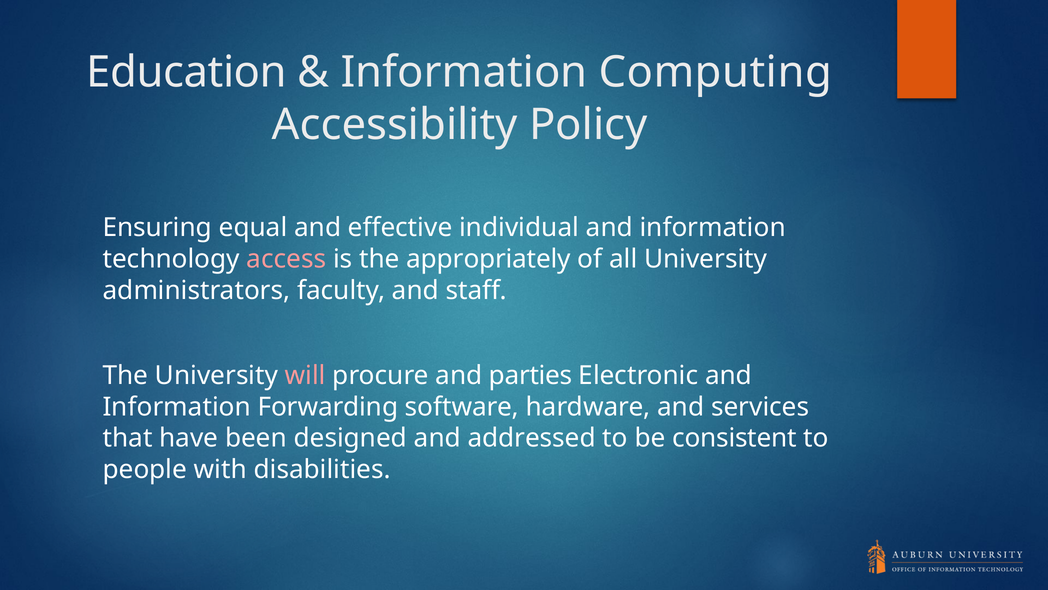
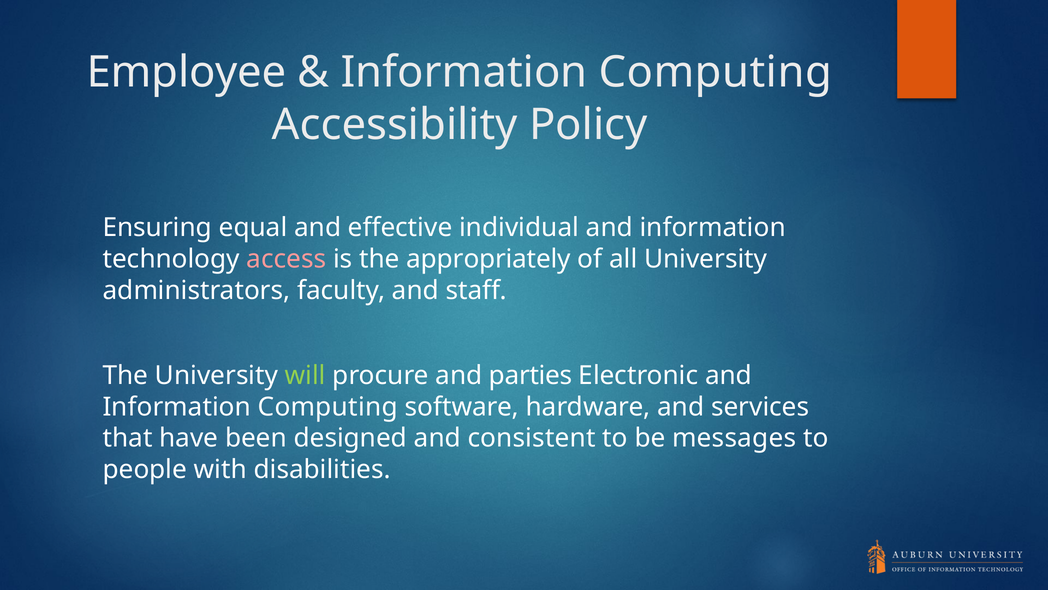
Education: Education -> Employee
will colour: pink -> light green
Forwarding at (328, 407): Forwarding -> Computing
addressed: addressed -> consistent
consistent: consistent -> messages
